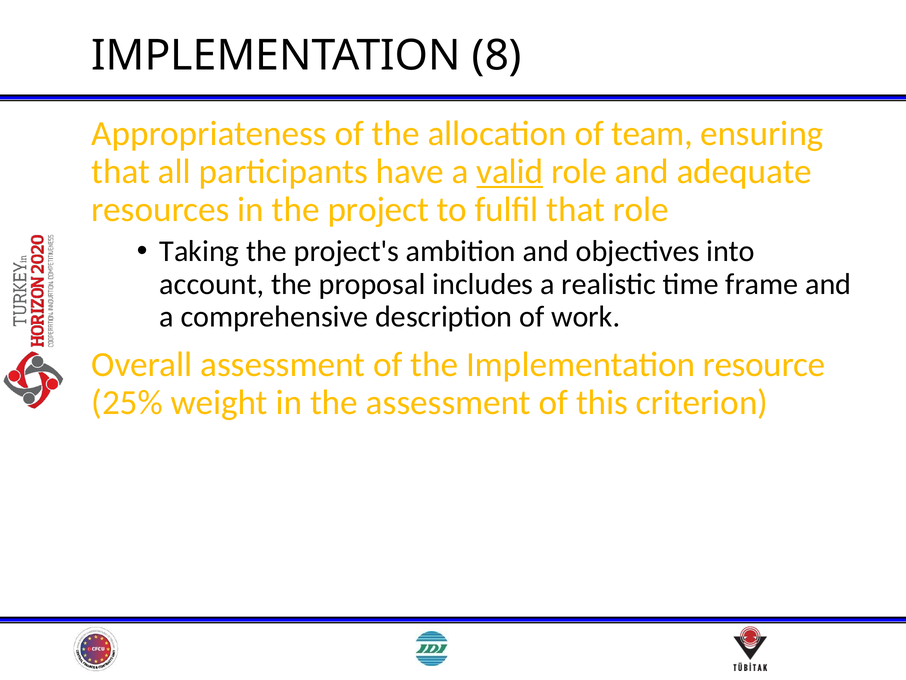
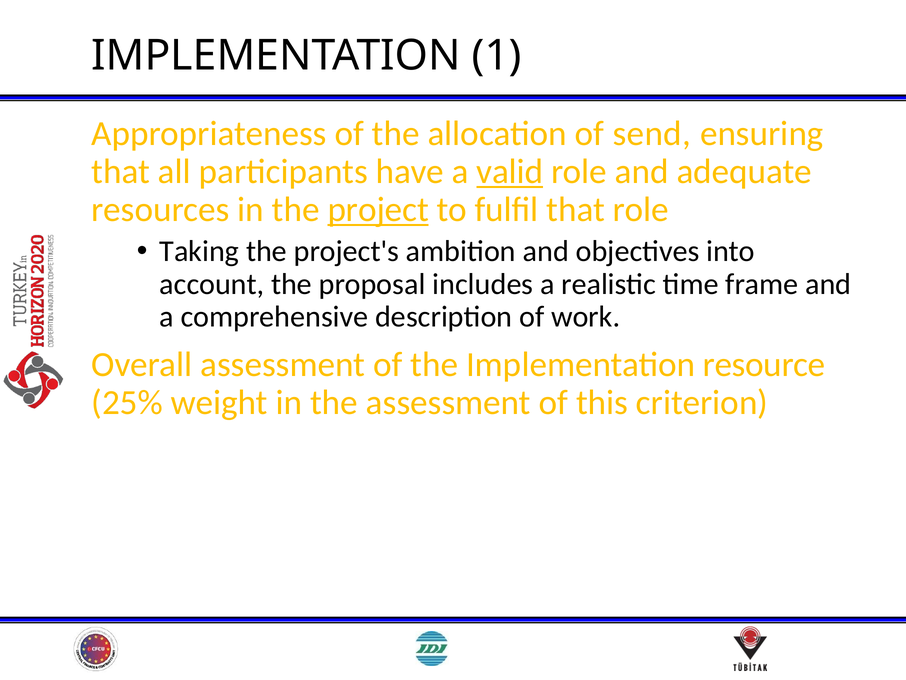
8: 8 -> 1
team: team -> send
project underline: none -> present
